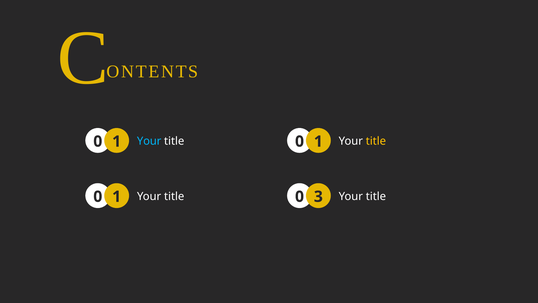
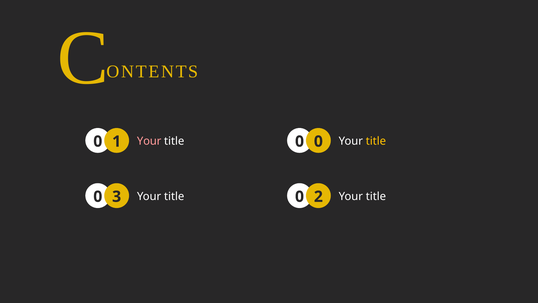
Your at (149, 141) colour: light blue -> pink
1 at (318, 141): 1 -> 0
1 at (117, 196): 1 -> 3
3: 3 -> 2
